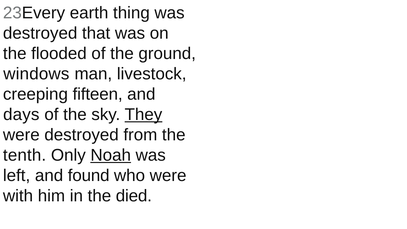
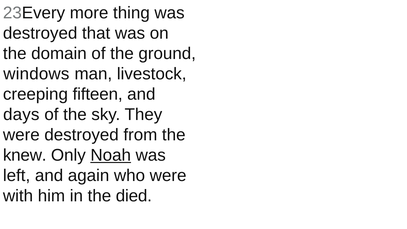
earth: earth -> more
flooded: flooded -> domain
They underline: present -> none
tenth: tenth -> knew
found: found -> again
